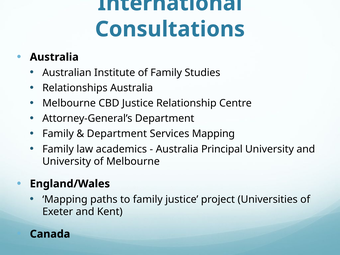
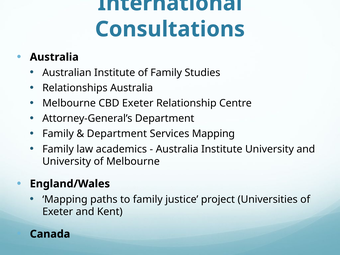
CBD Justice: Justice -> Exeter
Australia Principal: Principal -> Institute
